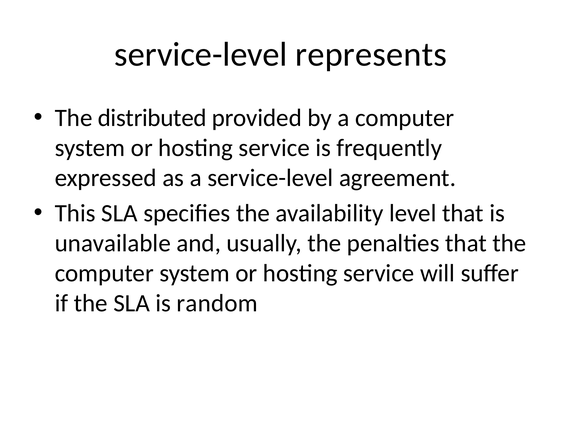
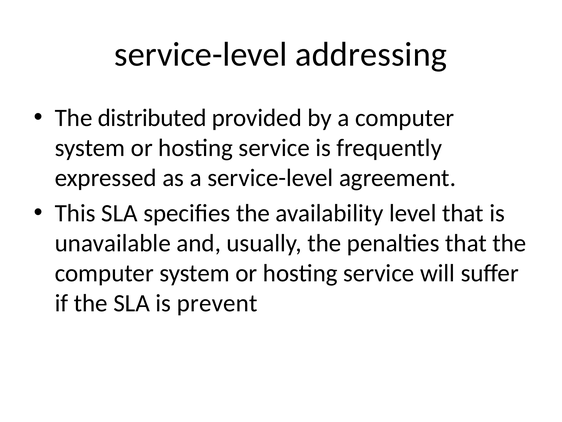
represents: represents -> addressing
random: random -> prevent
